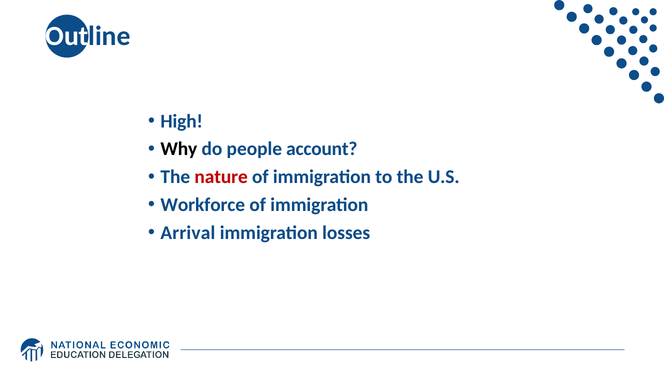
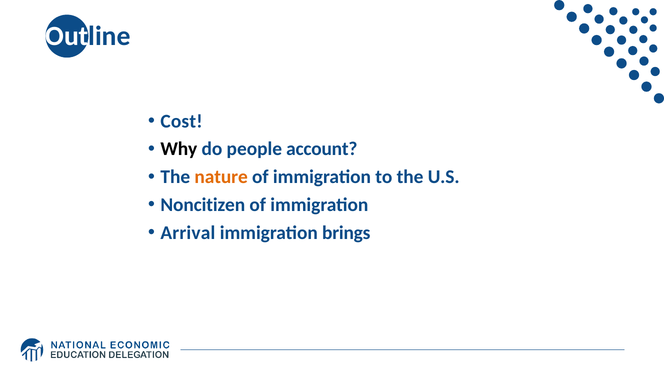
High: High -> Cost
nature colour: red -> orange
Workforce: Workforce -> Noncitizen
losses: losses -> brings
